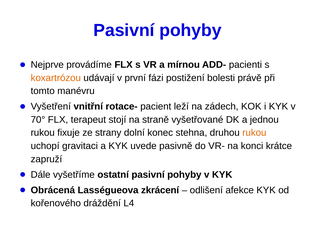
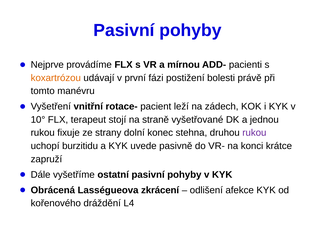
70°: 70° -> 10°
rukou at (254, 133) colour: orange -> purple
gravitaci: gravitaci -> burzitidu
